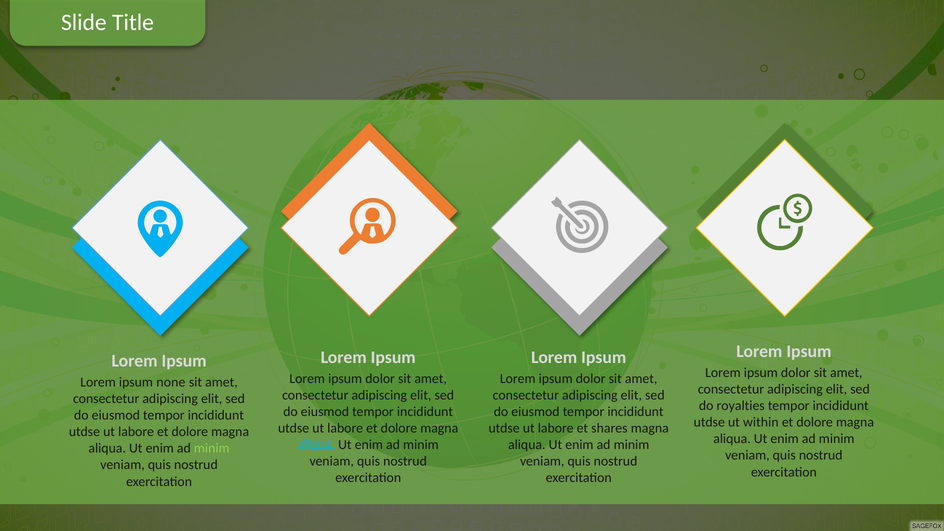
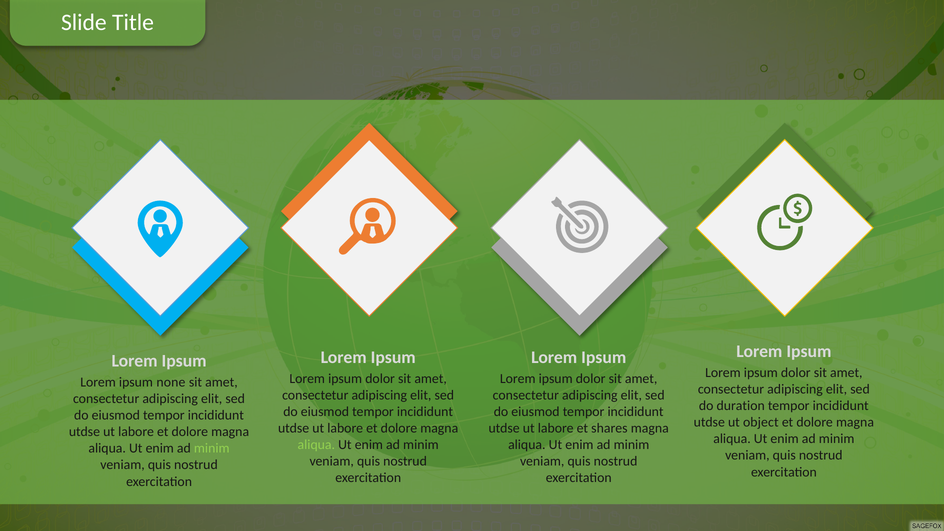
royalties: royalties -> duration
within: within -> object
aliqua at (316, 445) colour: light blue -> light green
